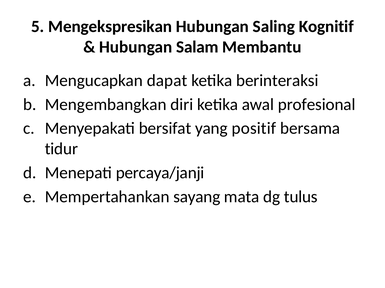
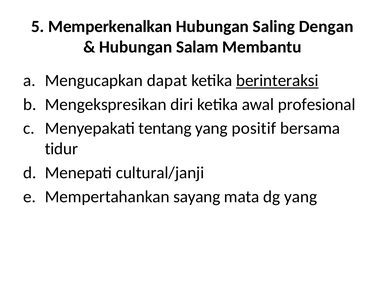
Mengekspresikan: Mengekspresikan -> Memperkenalkan
Kognitif: Kognitif -> Dengan
berinteraksi underline: none -> present
Mengembangkan: Mengembangkan -> Mengekspresikan
bersifat: bersifat -> tentang
percaya/janji: percaya/janji -> cultural/janji
dg tulus: tulus -> yang
